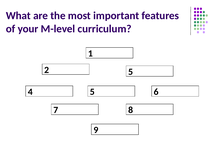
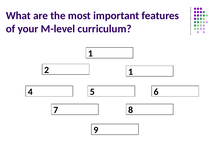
2 5: 5 -> 1
